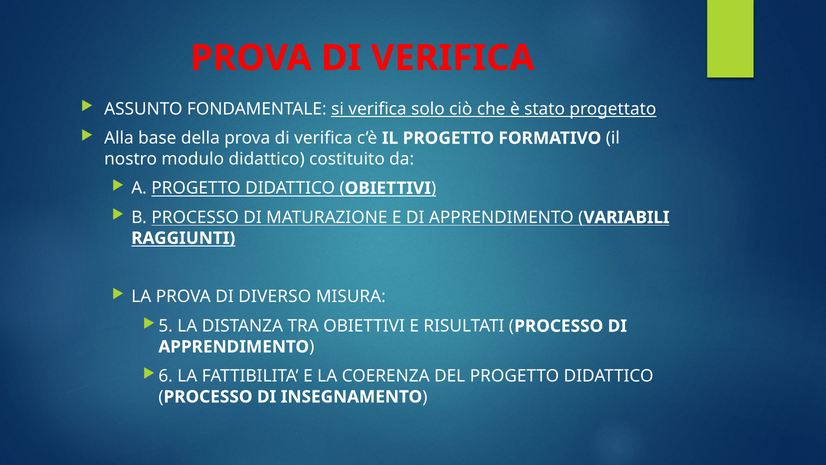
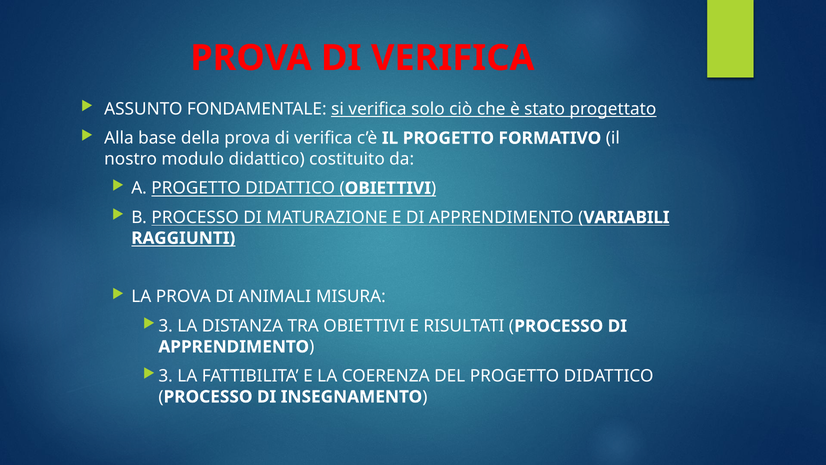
DIVERSO: DIVERSO -> ANIMALI
5 at (166, 326): 5 -> 3
6 at (166, 376): 6 -> 3
